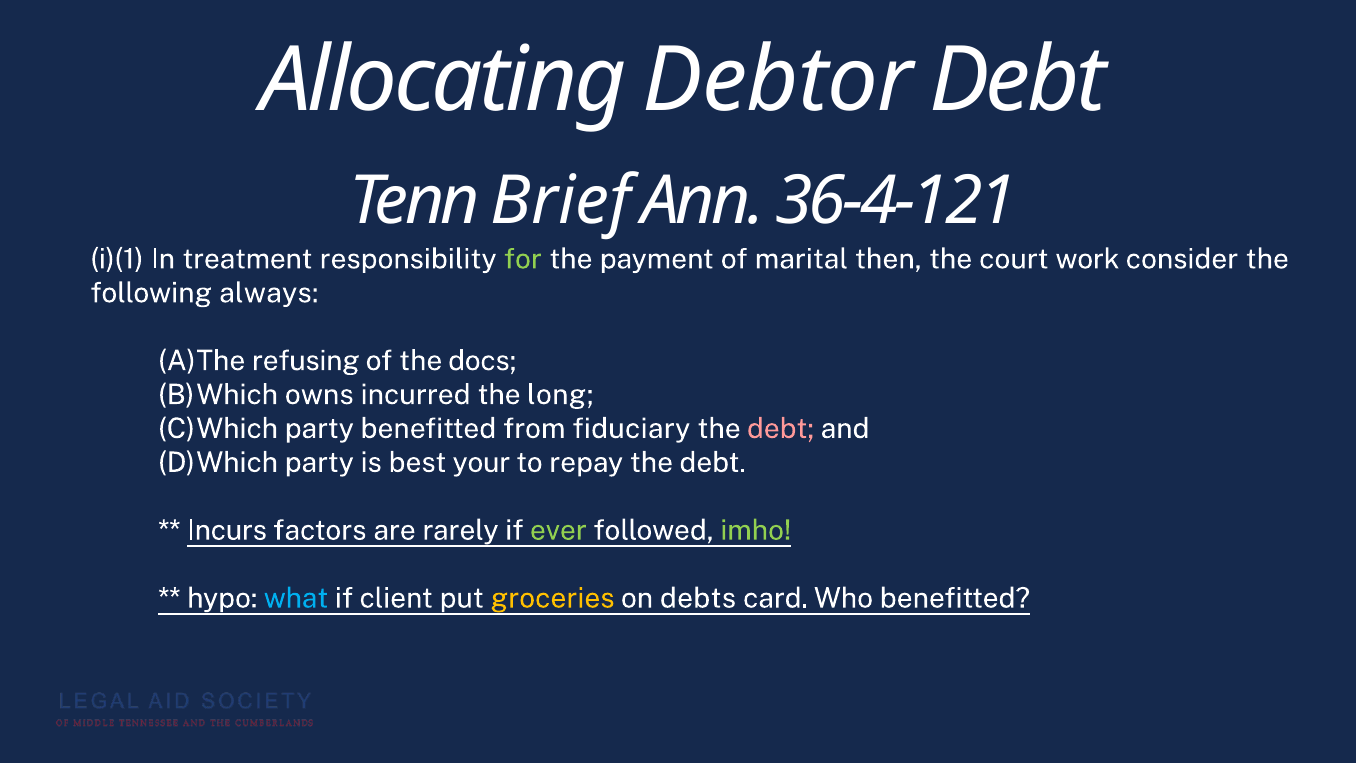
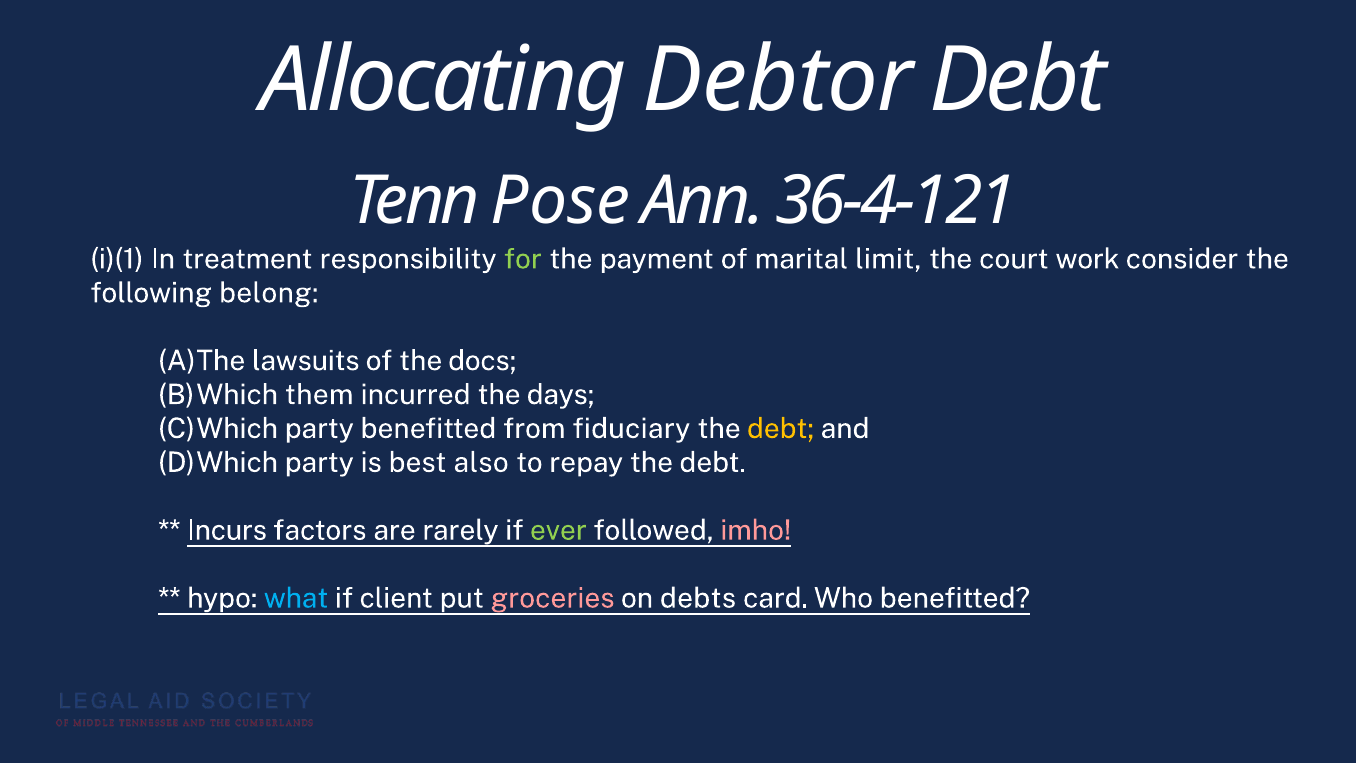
Brief: Brief -> Pose
then: then -> limit
always: always -> belong
refusing: refusing -> lawsuits
owns: owns -> them
long: long -> days
debt at (780, 429) colour: pink -> yellow
your: your -> also
imho colour: light green -> pink
groceries colour: yellow -> pink
